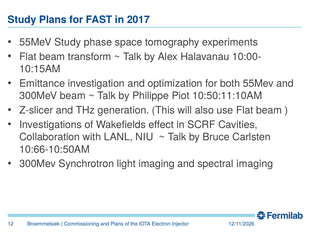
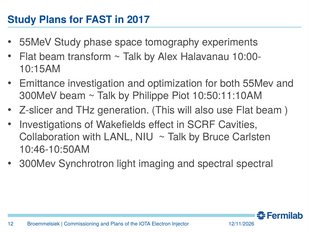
10:66-10:50AM: 10:66-10:50AM -> 10:46-10:50AM
spectral imaging: imaging -> spectral
